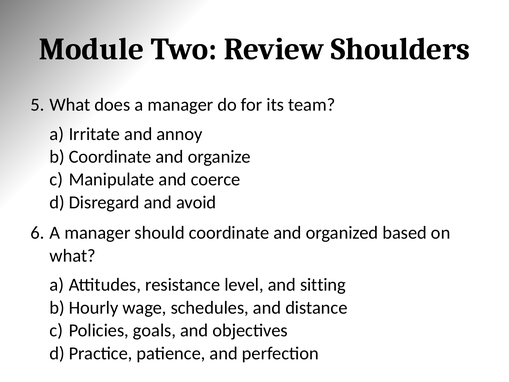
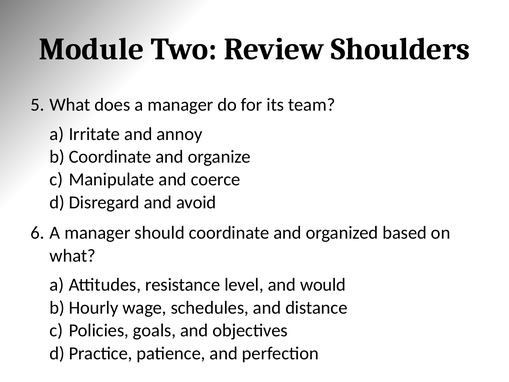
sitting: sitting -> would
